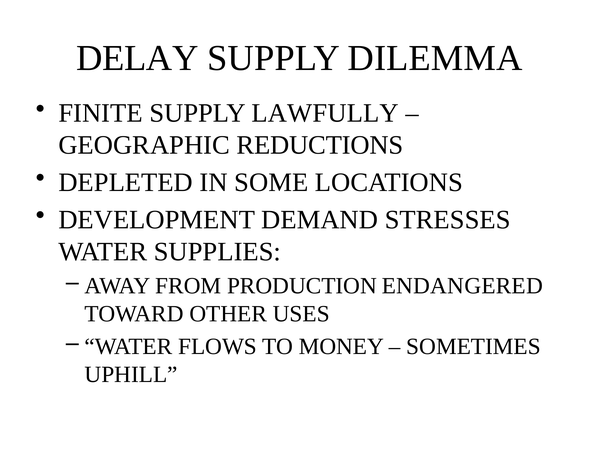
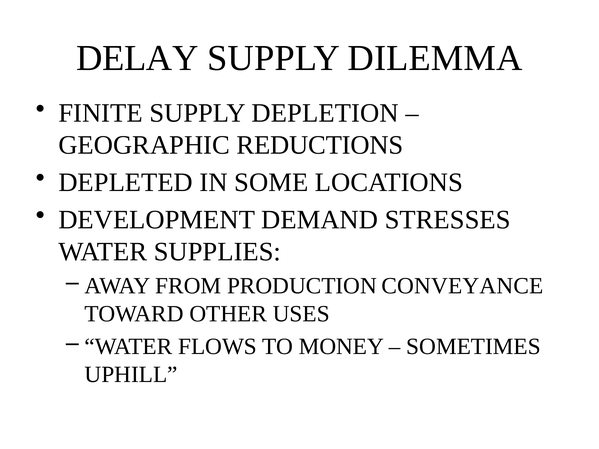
LAWFULLY: LAWFULLY -> DEPLETION
ENDANGERED: ENDANGERED -> CONVEYANCE
